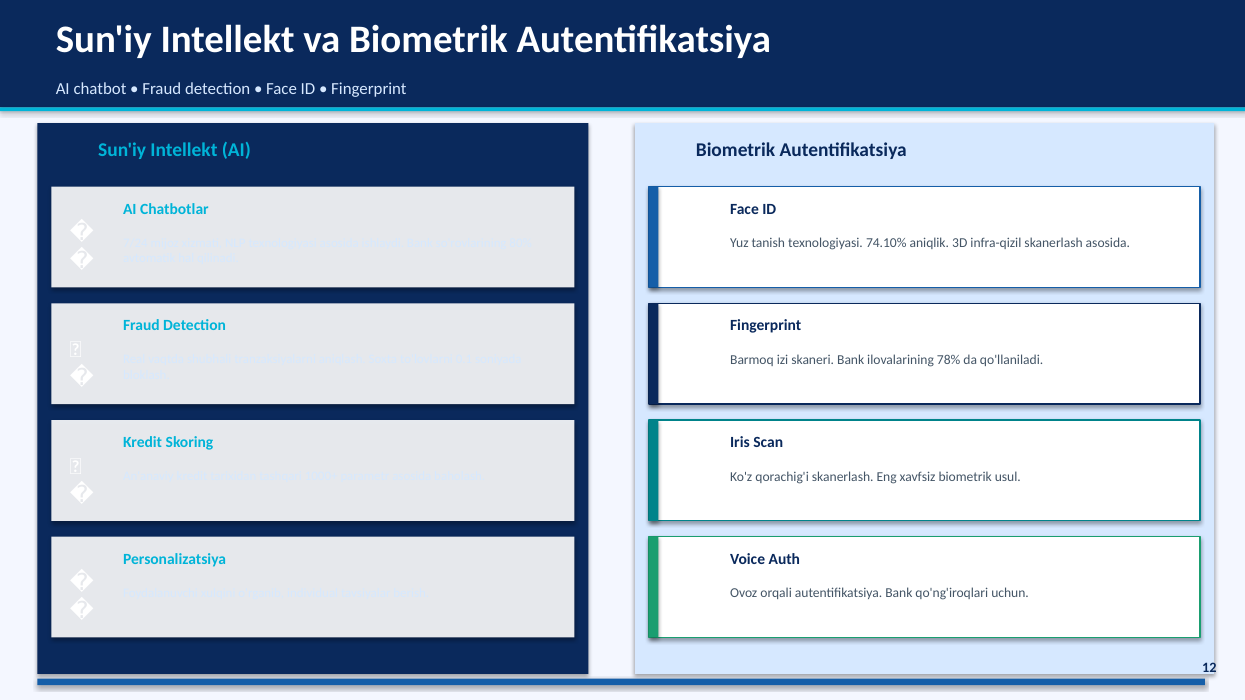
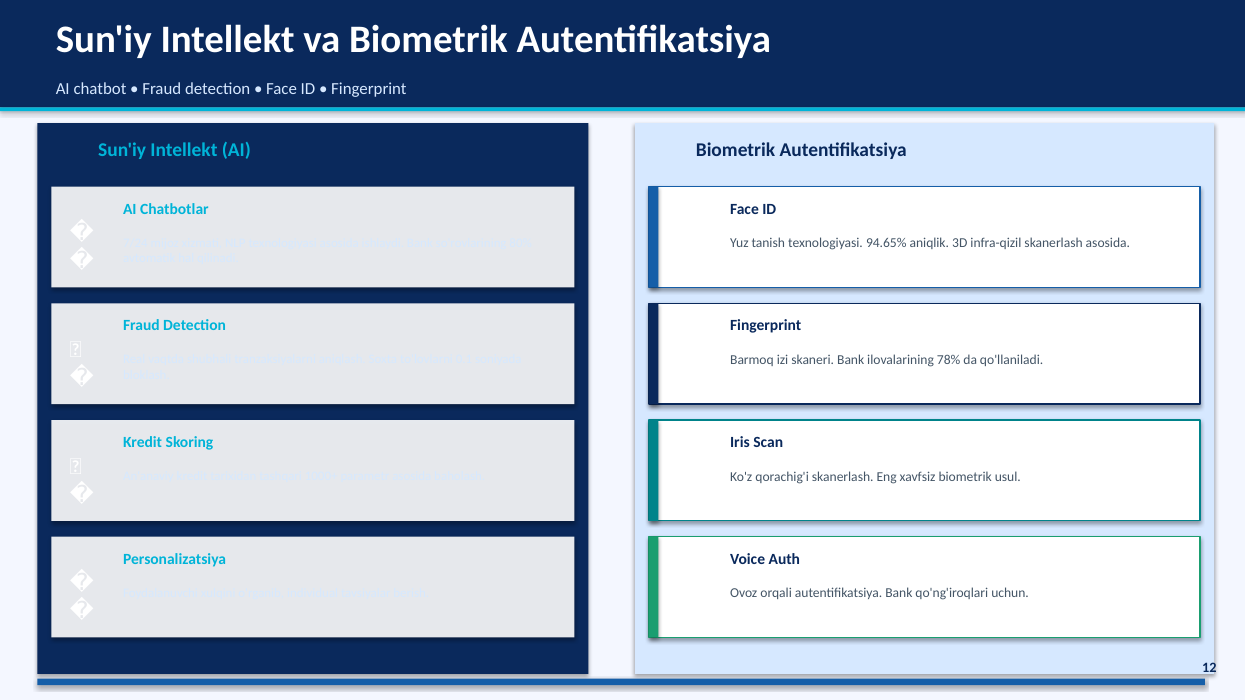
74.10%: 74.10% -> 94.65%
